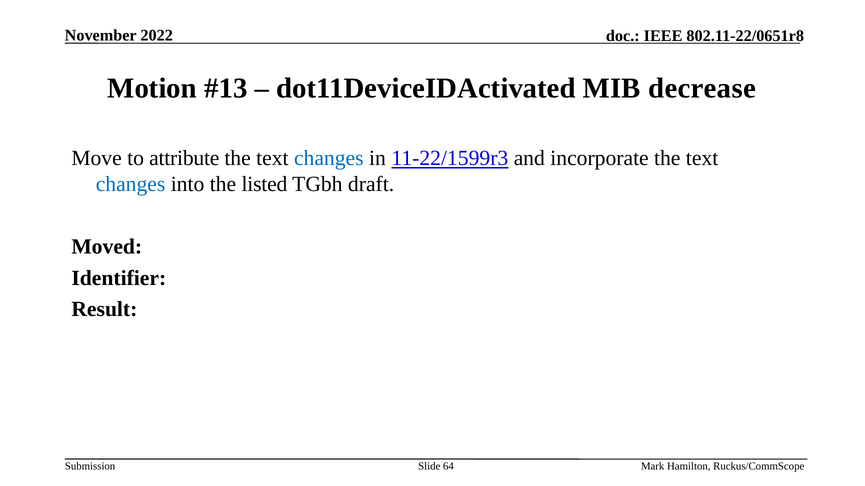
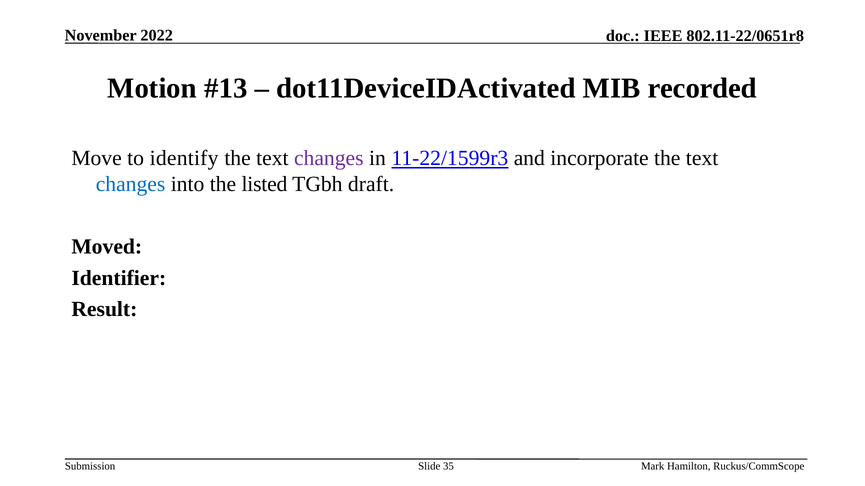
decrease: decrease -> recorded
attribute: attribute -> identify
changes at (329, 158) colour: blue -> purple
64: 64 -> 35
